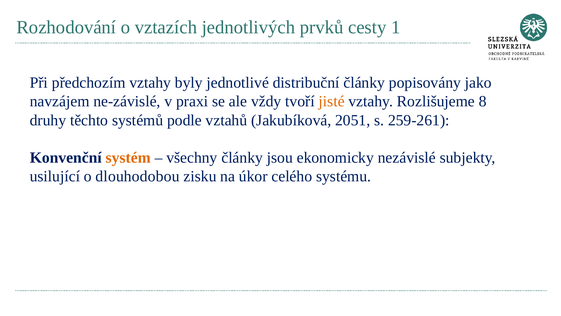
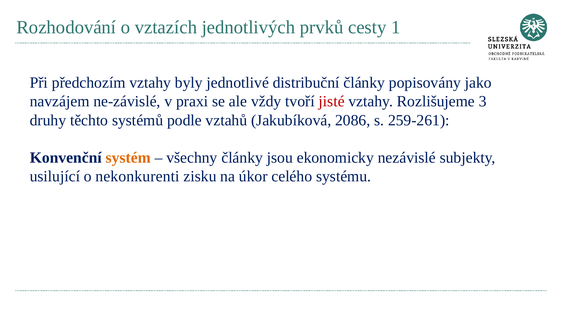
jisté colour: orange -> red
8: 8 -> 3
2051: 2051 -> 2086
dlouhodobou: dlouhodobou -> nekonkurenti
